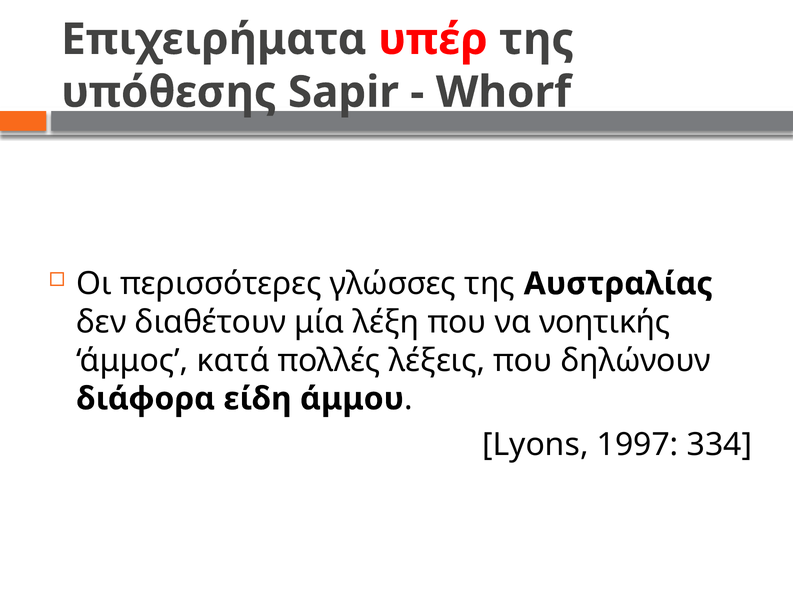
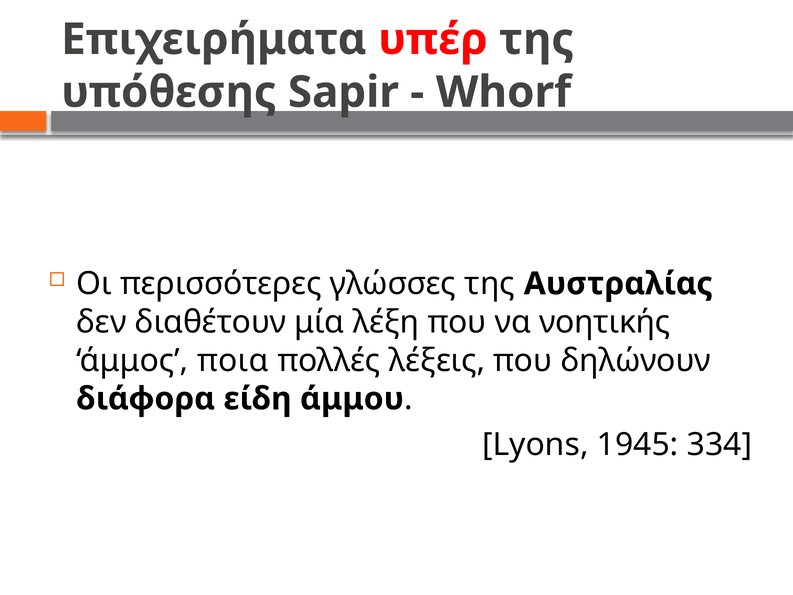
κατά: κατά -> ποια
1997: 1997 -> 1945
